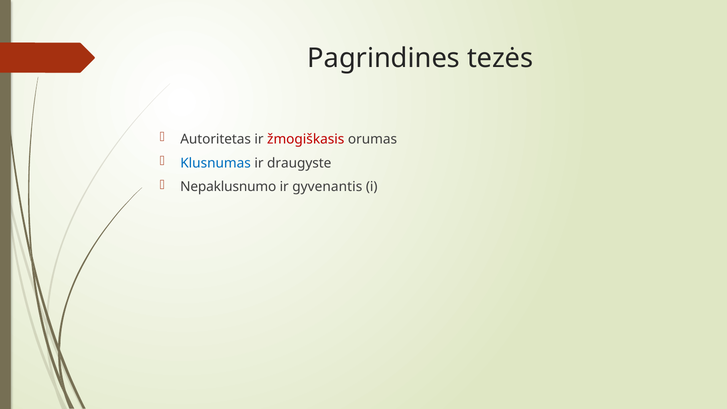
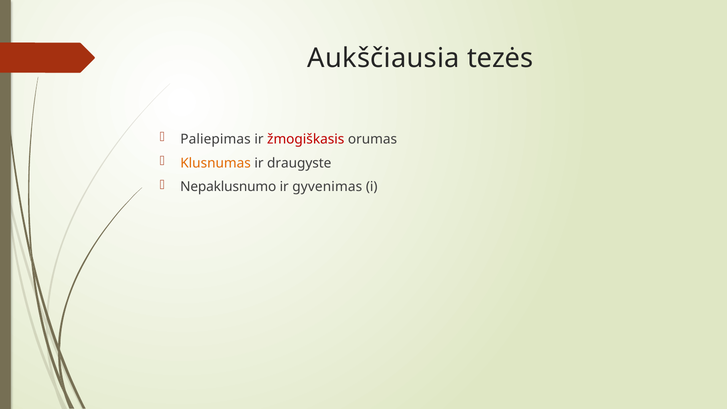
Pagrindines: Pagrindines -> Aukščiausia
Autoritetas: Autoritetas -> Paliepimas
Klusnumas colour: blue -> orange
gyvenantis: gyvenantis -> gyvenimas
